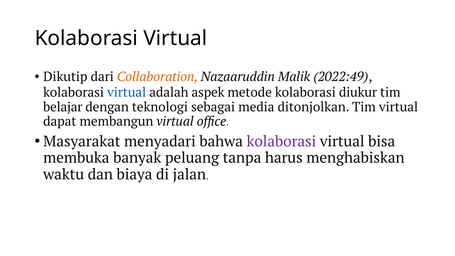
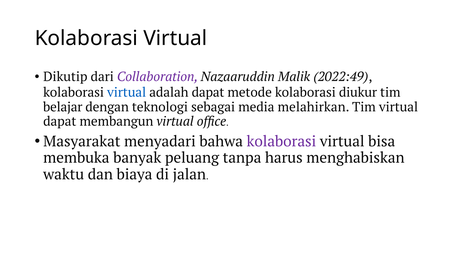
Collaboration colour: orange -> purple
adalah aspek: aspek -> dapat
ditonjolkan: ditonjolkan -> melahirkan
